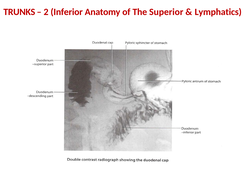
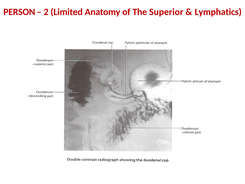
TRUNKS: TRUNKS -> PERSON
Inferior: Inferior -> Limited
